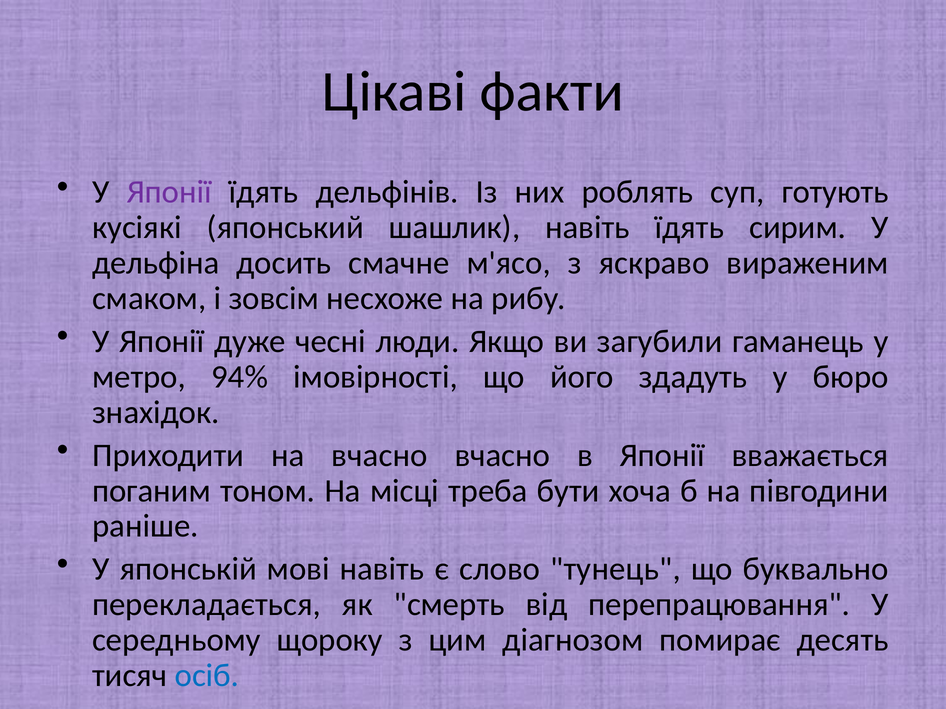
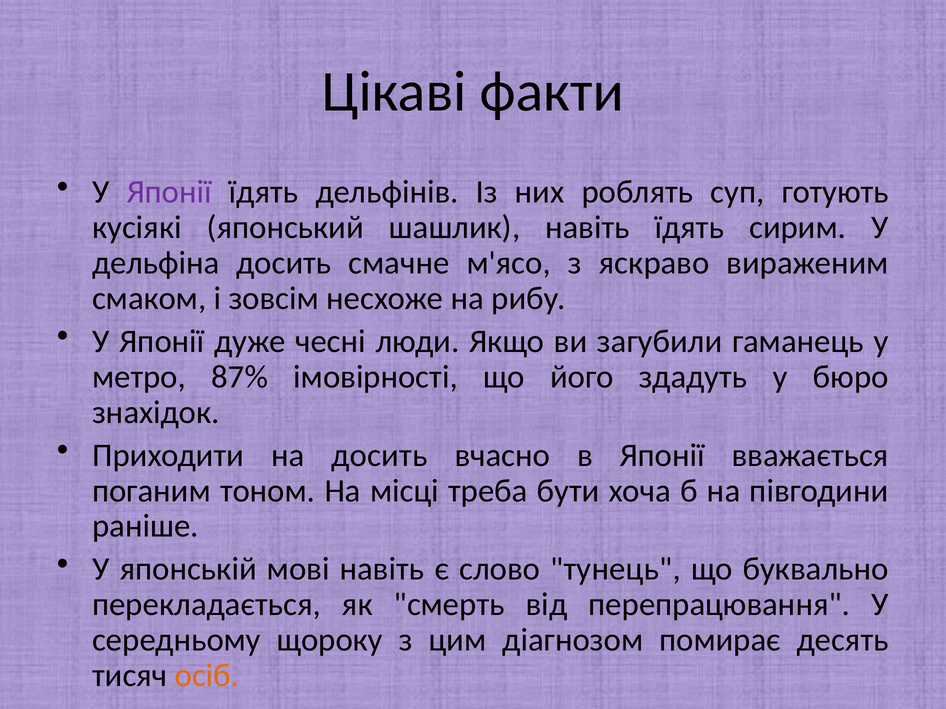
94%: 94% -> 87%
на вчасно: вчасно -> досить
осіб colour: blue -> orange
